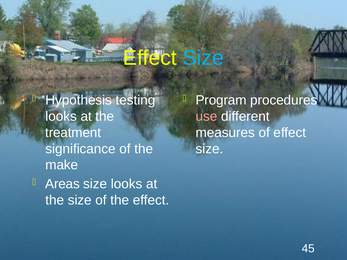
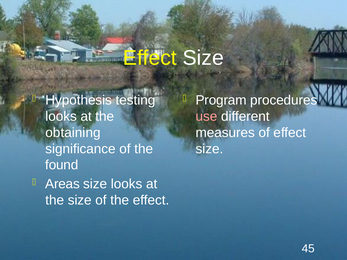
Size at (203, 58) colour: light blue -> white
treatment: treatment -> obtaining
make: make -> found
